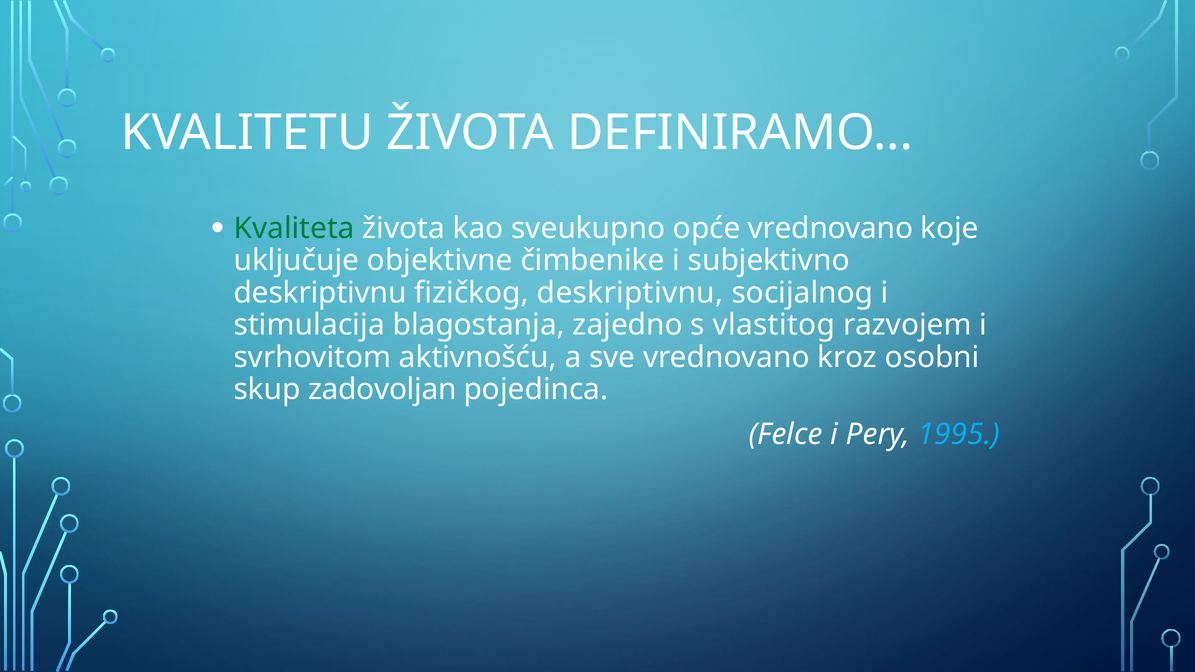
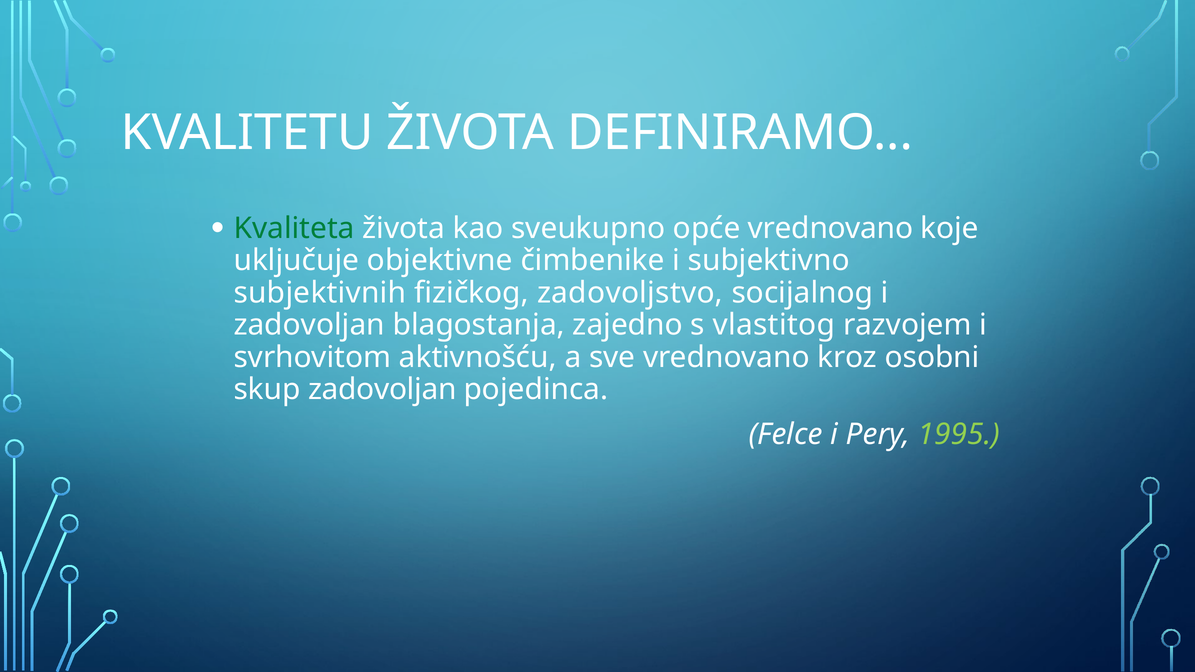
deskriptivnu at (320, 293): deskriptivnu -> subjektivnih
fizičkog deskriptivnu: deskriptivnu -> zadovoljstvo
stimulacija at (309, 325): stimulacija -> zadovoljan
1995 colour: light blue -> light green
